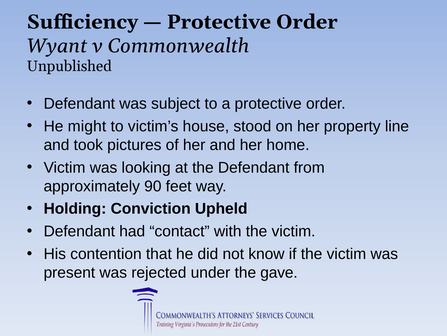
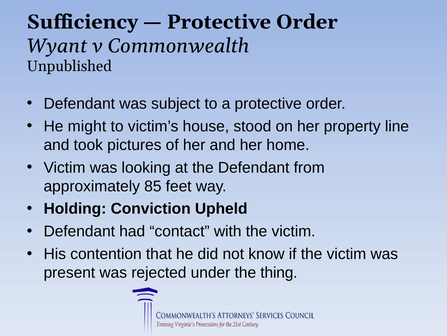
90: 90 -> 85
gave: gave -> thing
